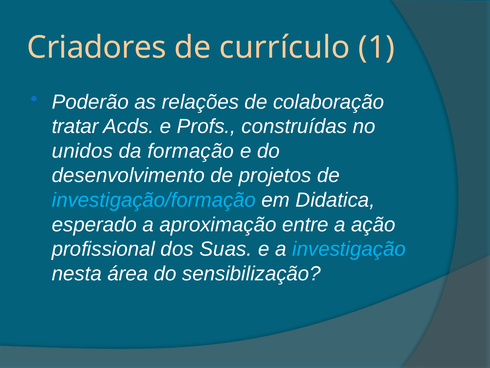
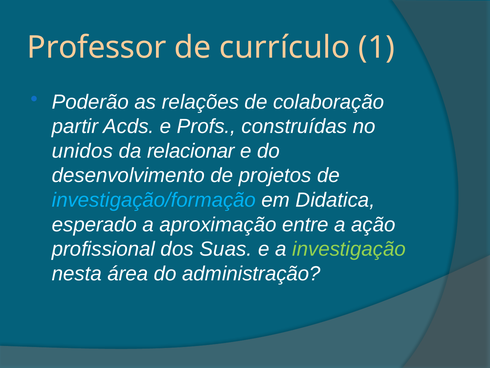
Criadores: Criadores -> Professor
tratar: tratar -> partir
formação: formação -> relacionar
investigação colour: light blue -> light green
sensibilização: sensibilização -> administração
